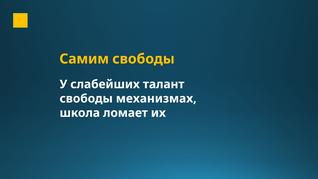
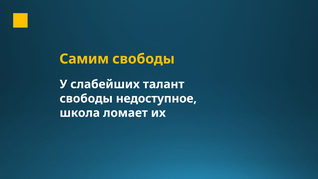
механизмах: механизмах -> недоступное
